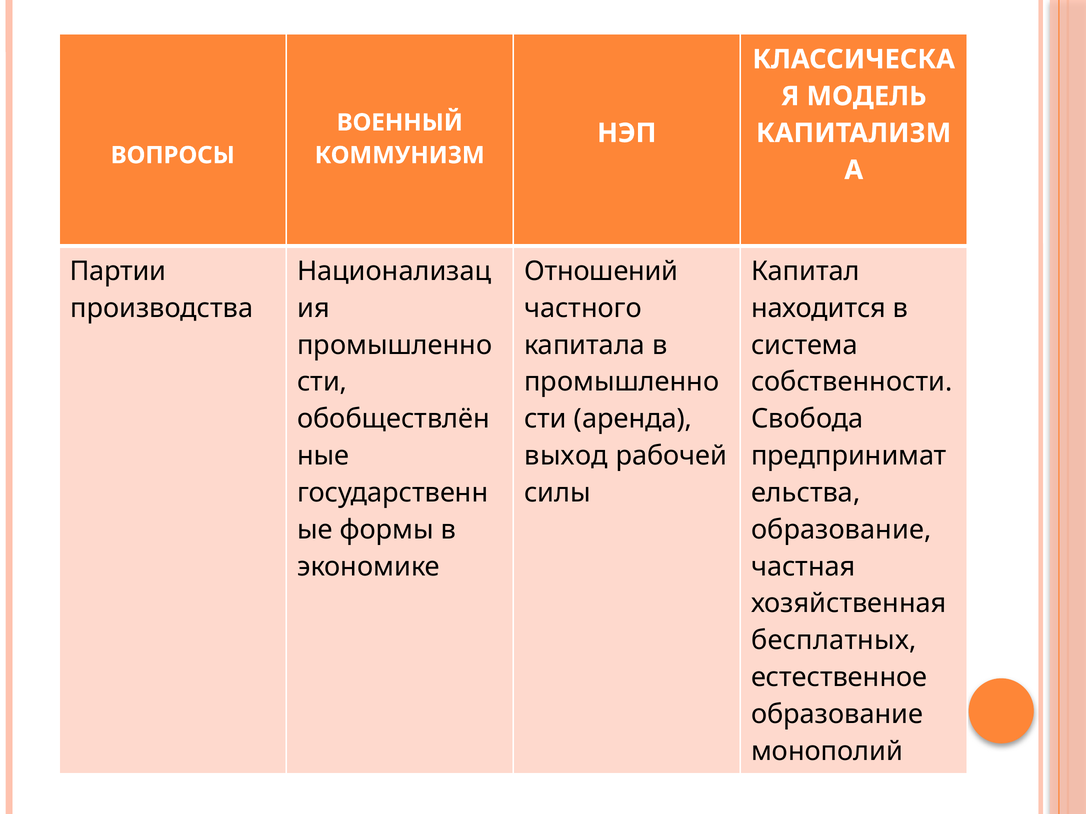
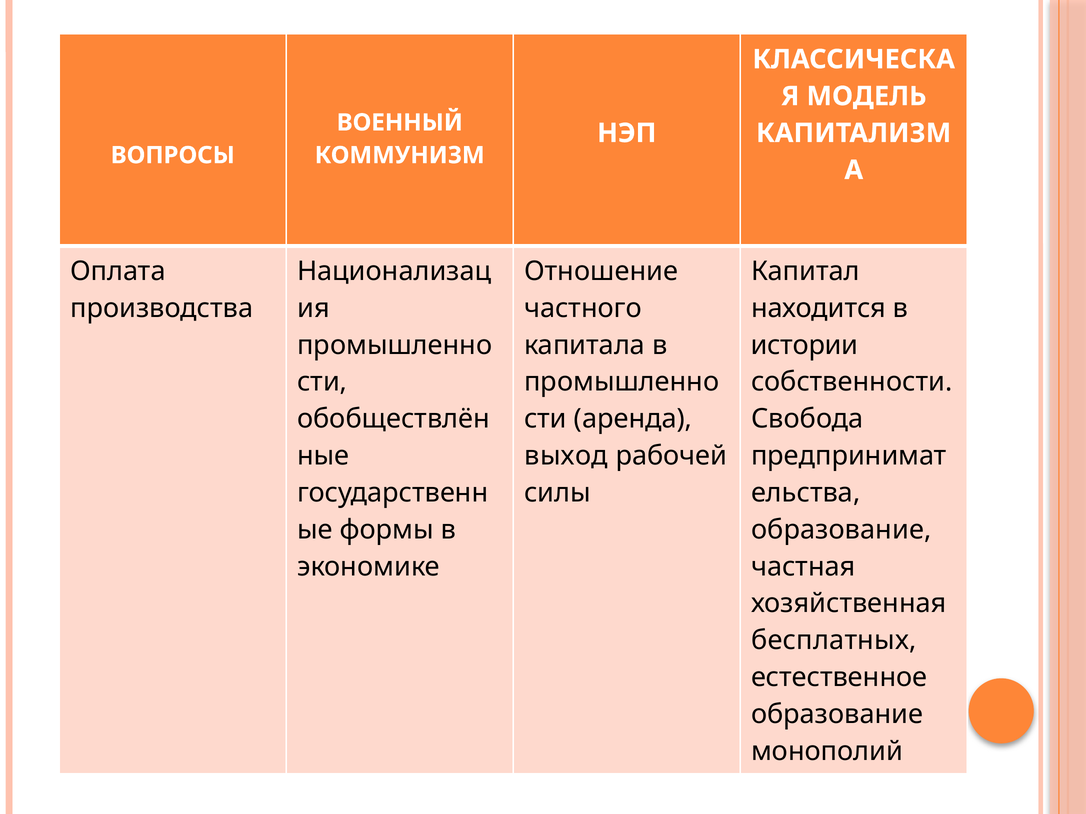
Партии: Партии -> Оплата
Отношений: Отношений -> Отношение
система: система -> истории
